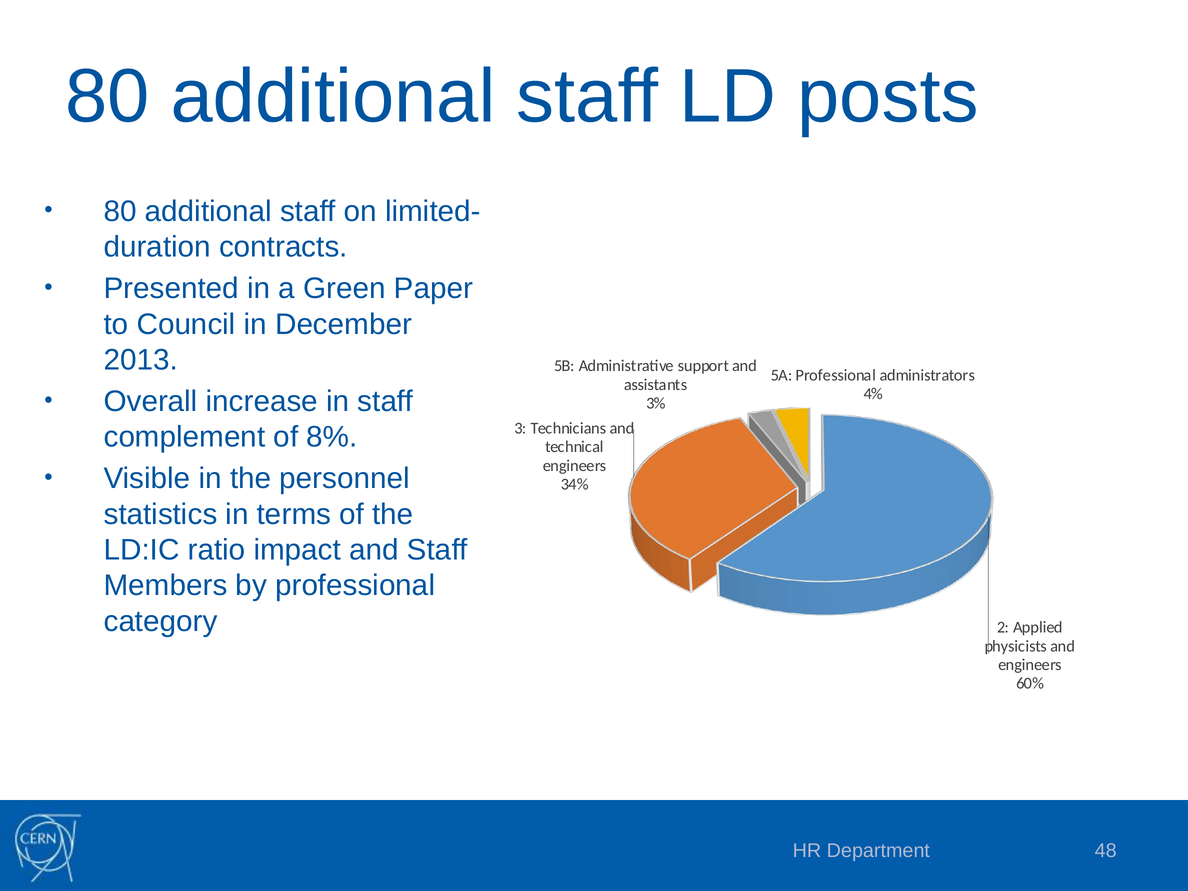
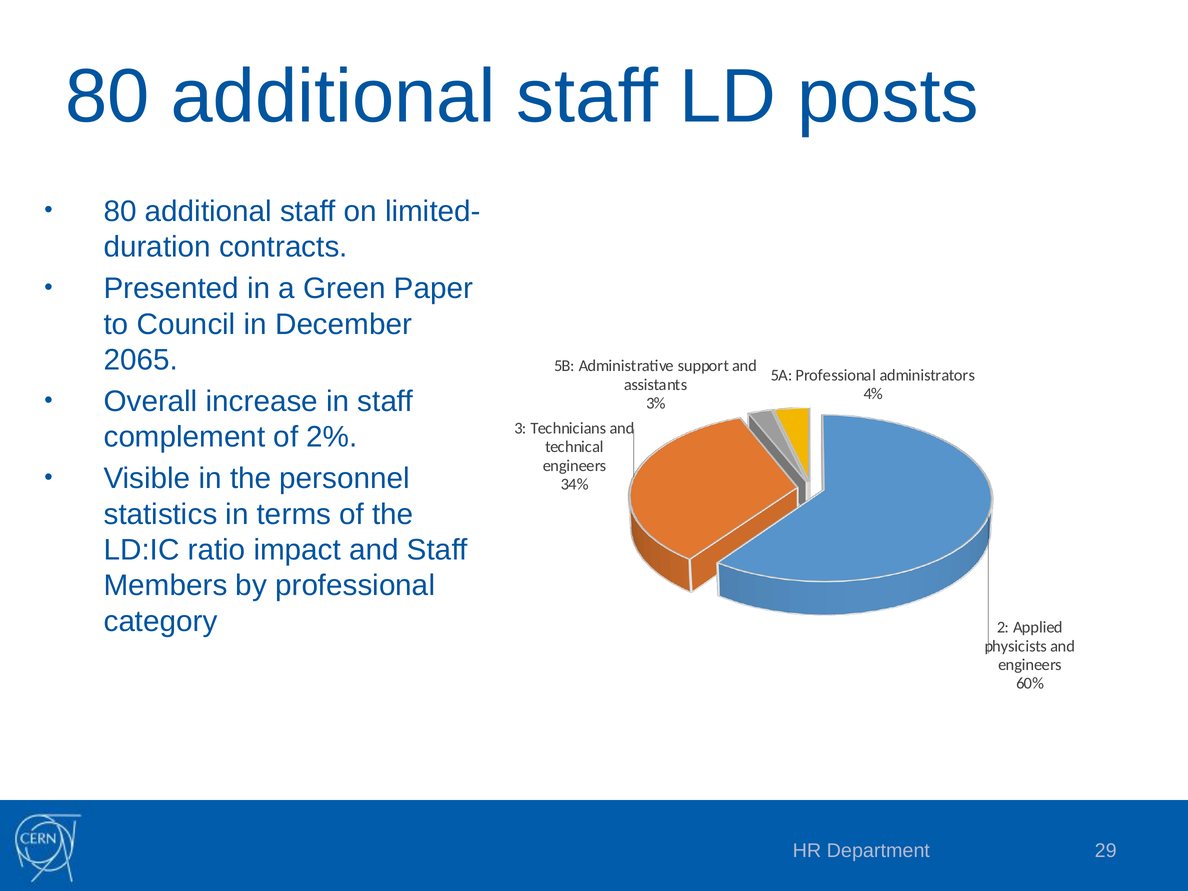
2013: 2013 -> 2065
8%: 8% -> 2%
48: 48 -> 29
